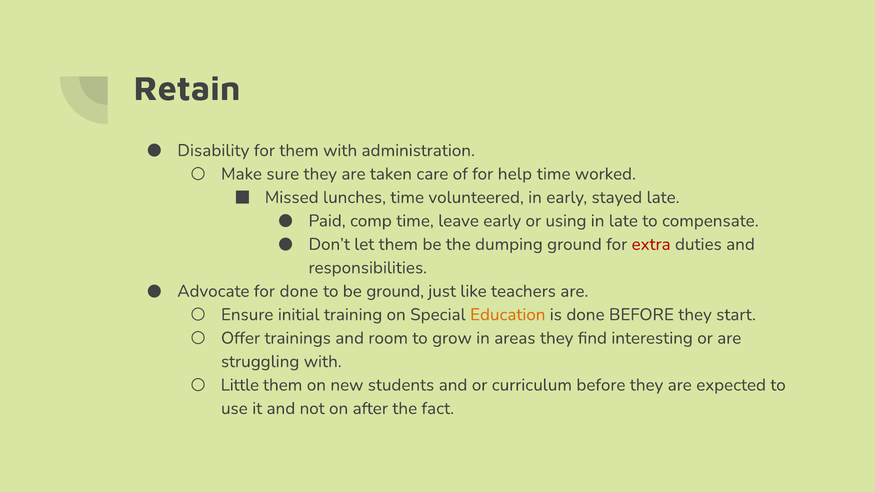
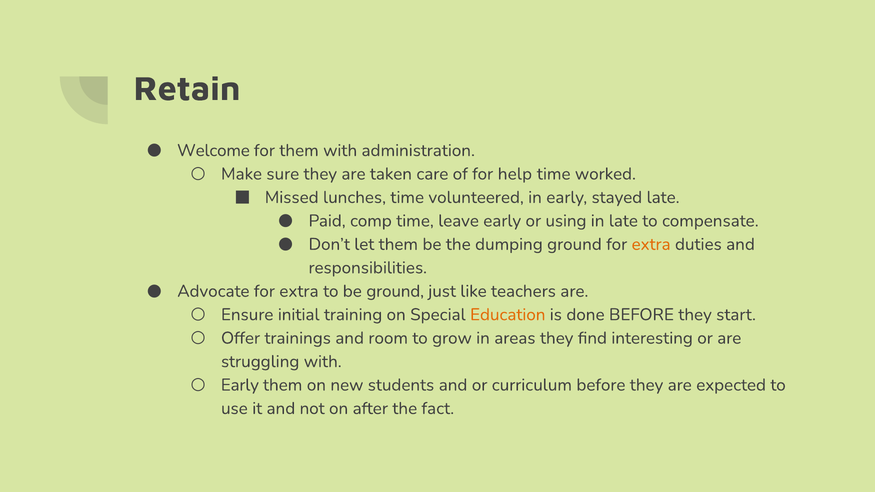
Disability: Disability -> Welcome
extra at (651, 244) colour: red -> orange
Advocate for done: done -> extra
Little at (240, 385): Little -> Early
